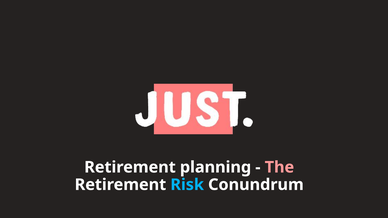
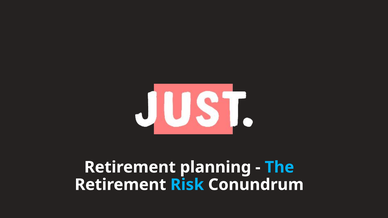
The colour: pink -> light blue
